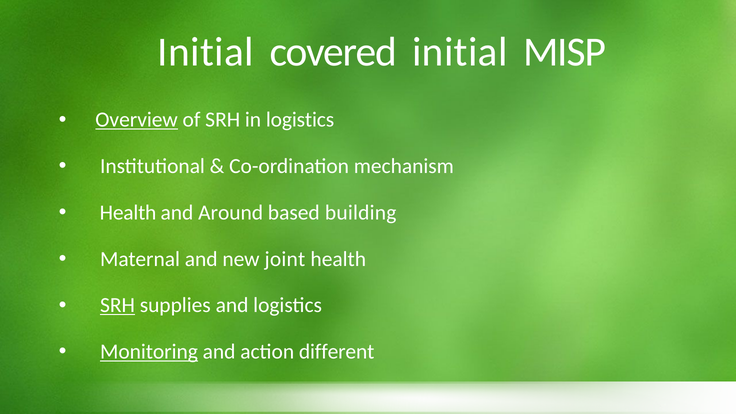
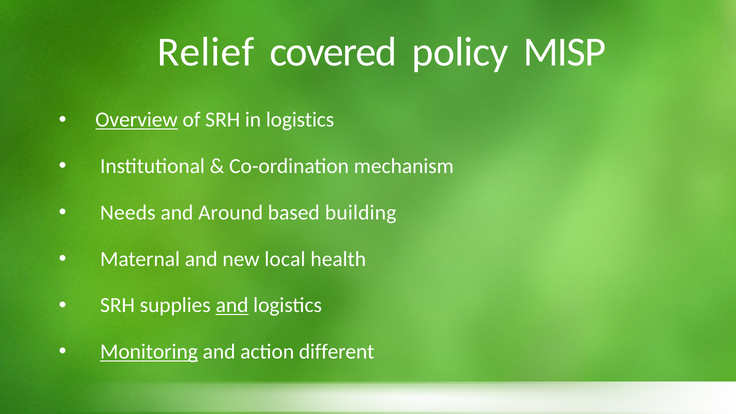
Initial at (206, 52): Initial -> Relief
covered initial: initial -> policy
Health at (128, 213): Health -> Needs
joint: joint -> local
SRH at (118, 305) underline: present -> none
and at (232, 305) underline: none -> present
